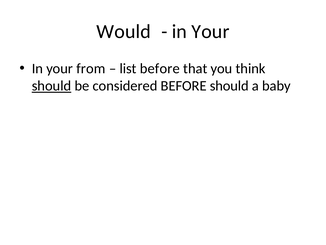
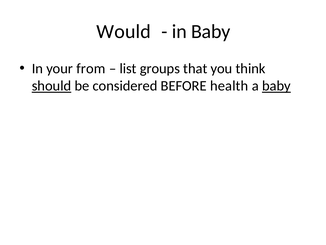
Your at (210, 32): Your -> Baby
list before: before -> groups
BEFORE should: should -> health
baby at (276, 86) underline: none -> present
